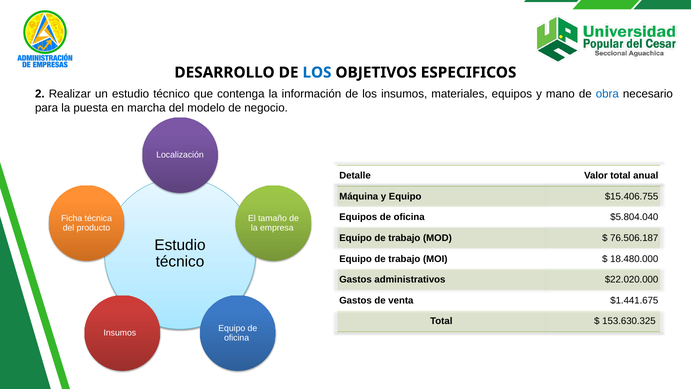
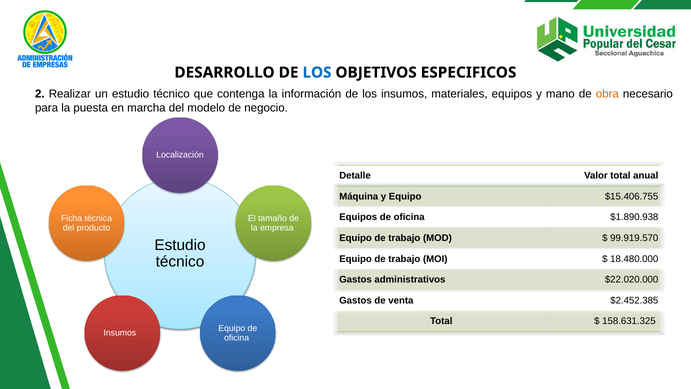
obra colour: blue -> orange
$5.804.040: $5.804.040 -> $1.890.938
76.506.187: 76.506.187 -> 99.919.570
$1.441.675: $1.441.675 -> $2.452.385
153.630.325: 153.630.325 -> 158.631.325
